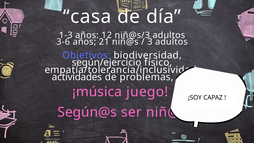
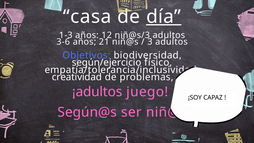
día underline: none -> present
actividades: actividades -> creatividad
¡música: ¡música -> ¡adultos
